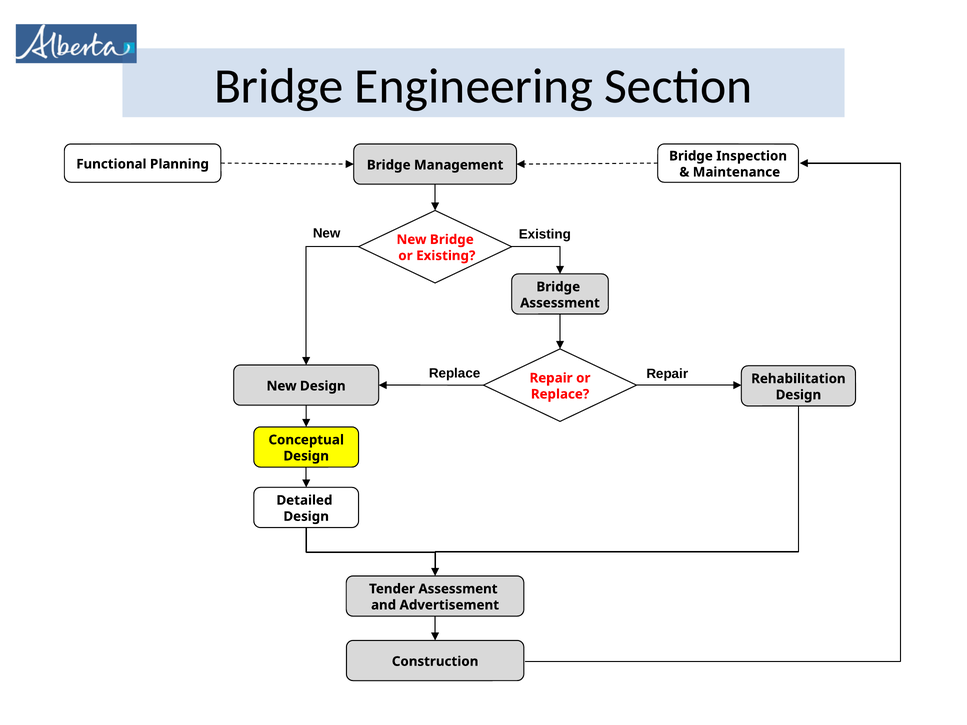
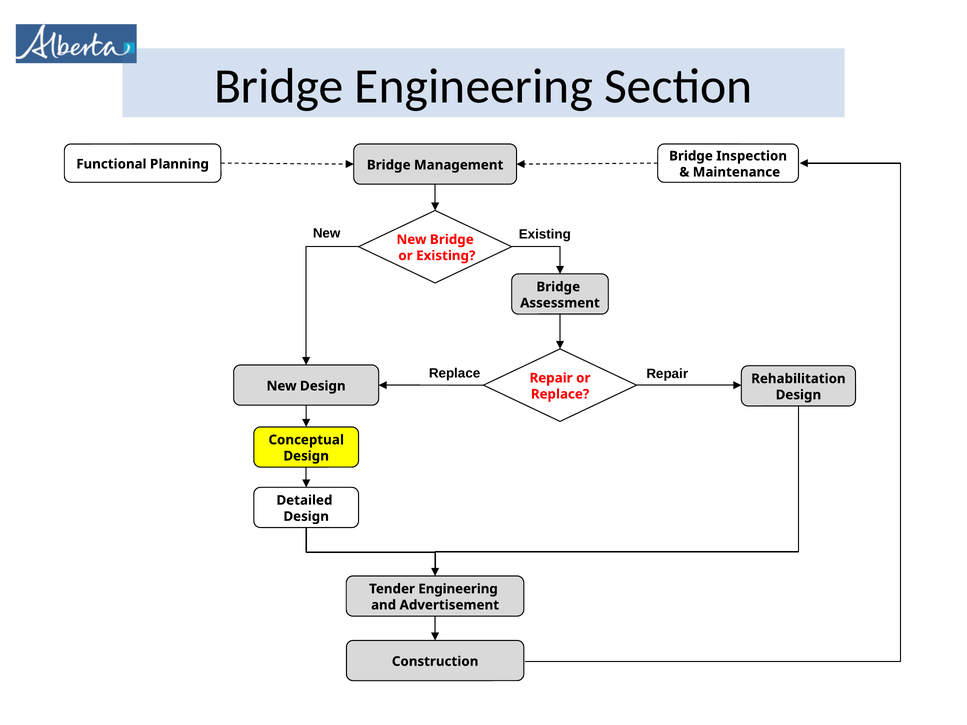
Tender Assessment: Assessment -> Engineering
